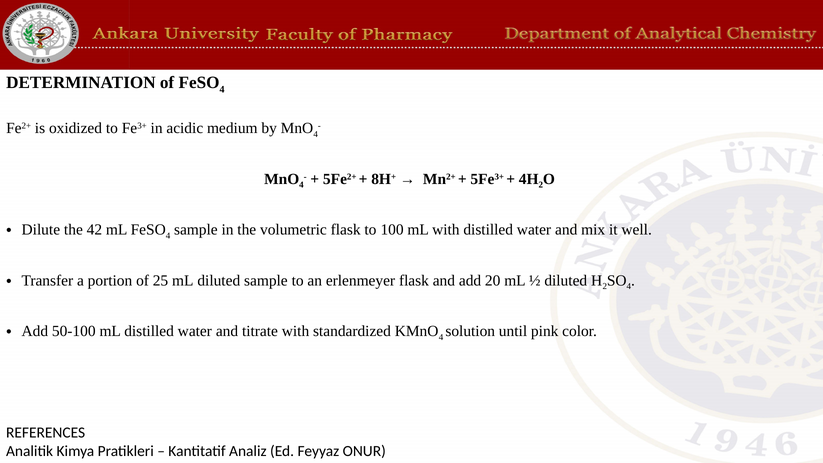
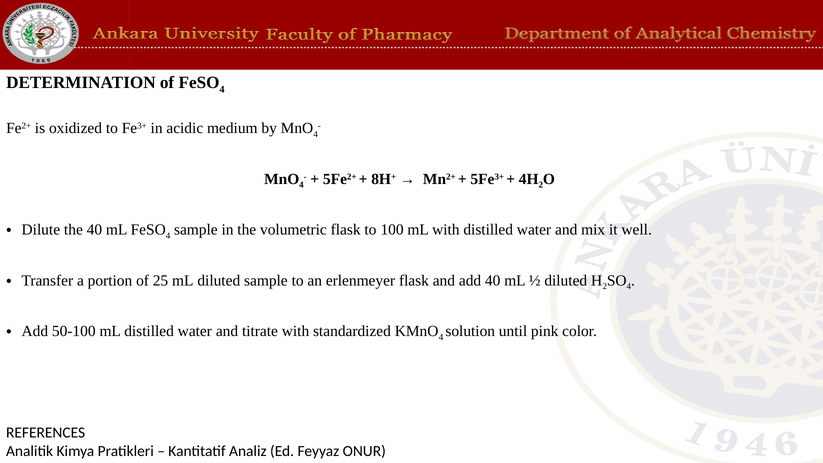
the 42: 42 -> 40
add 20: 20 -> 40
